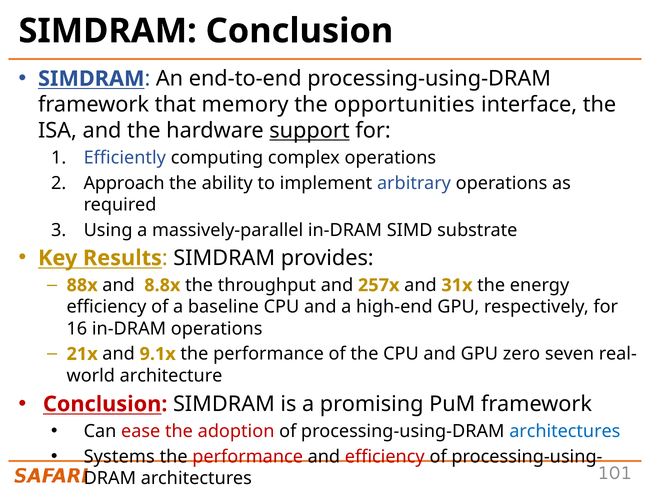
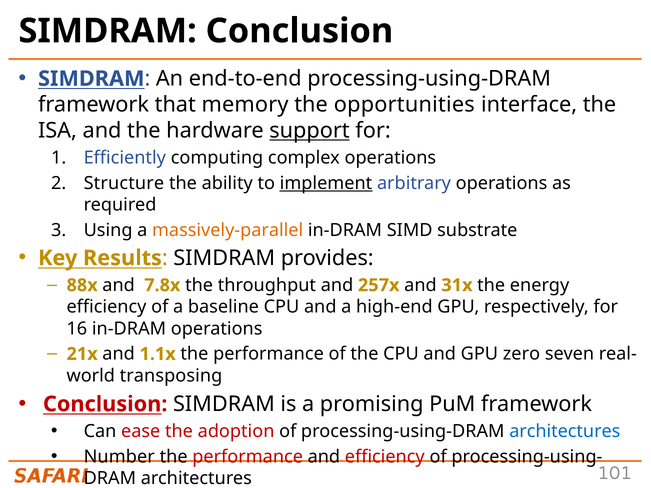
Approach: Approach -> Structure
implement underline: none -> present
massively-parallel colour: black -> orange
8.8x: 8.8x -> 7.8x
9.1x: 9.1x -> 1.1x
architecture: architecture -> transposing
Systems: Systems -> Number
